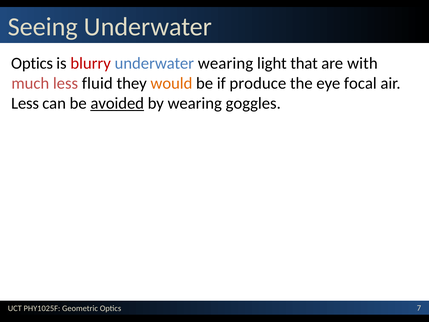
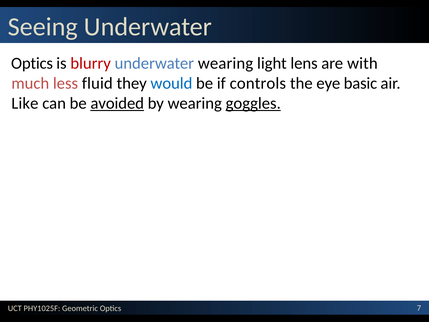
that: that -> lens
would colour: orange -> blue
produce: produce -> controls
focal: focal -> basic
Less at (25, 103): Less -> Like
goggles underline: none -> present
